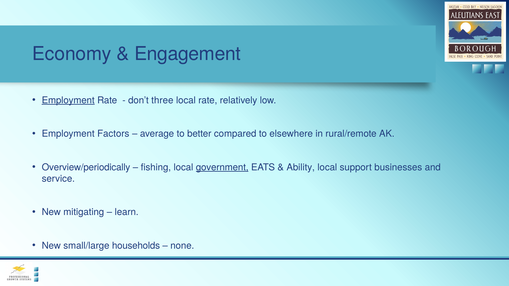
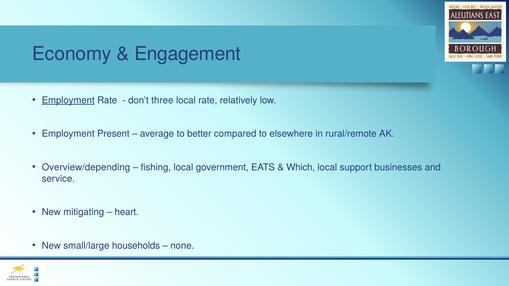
Factors: Factors -> Present
Overview/periodically: Overview/periodically -> Overview/depending
government underline: present -> none
Ability: Ability -> Which
learn: learn -> heart
